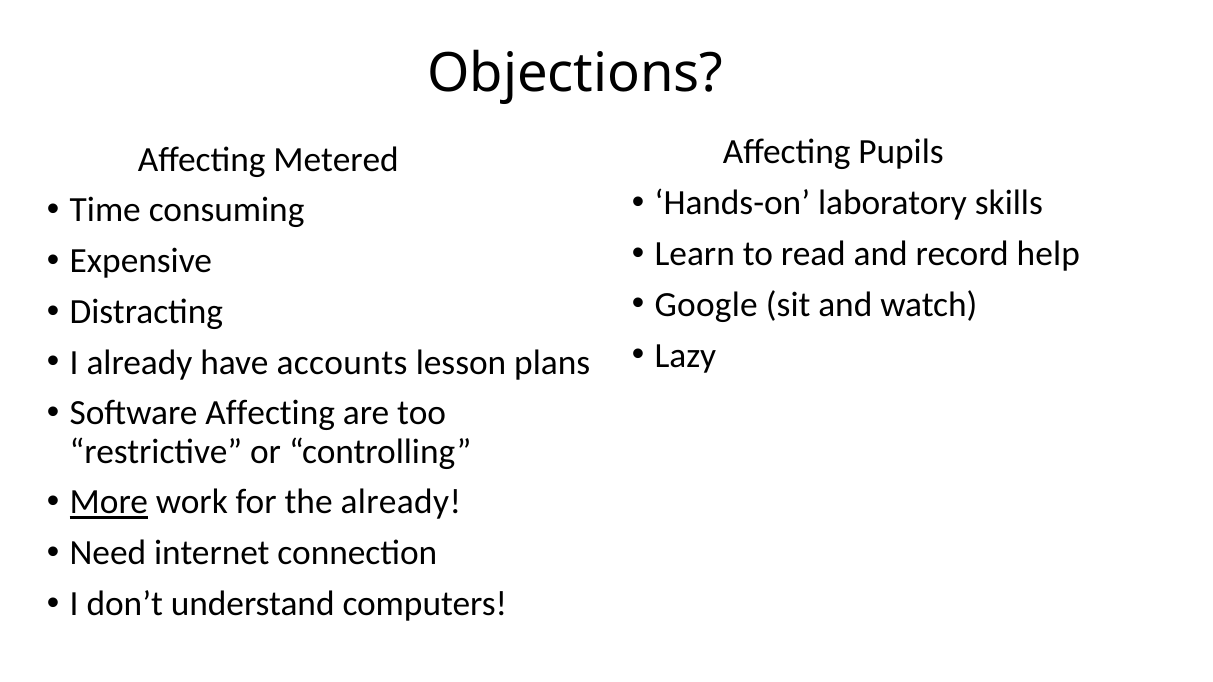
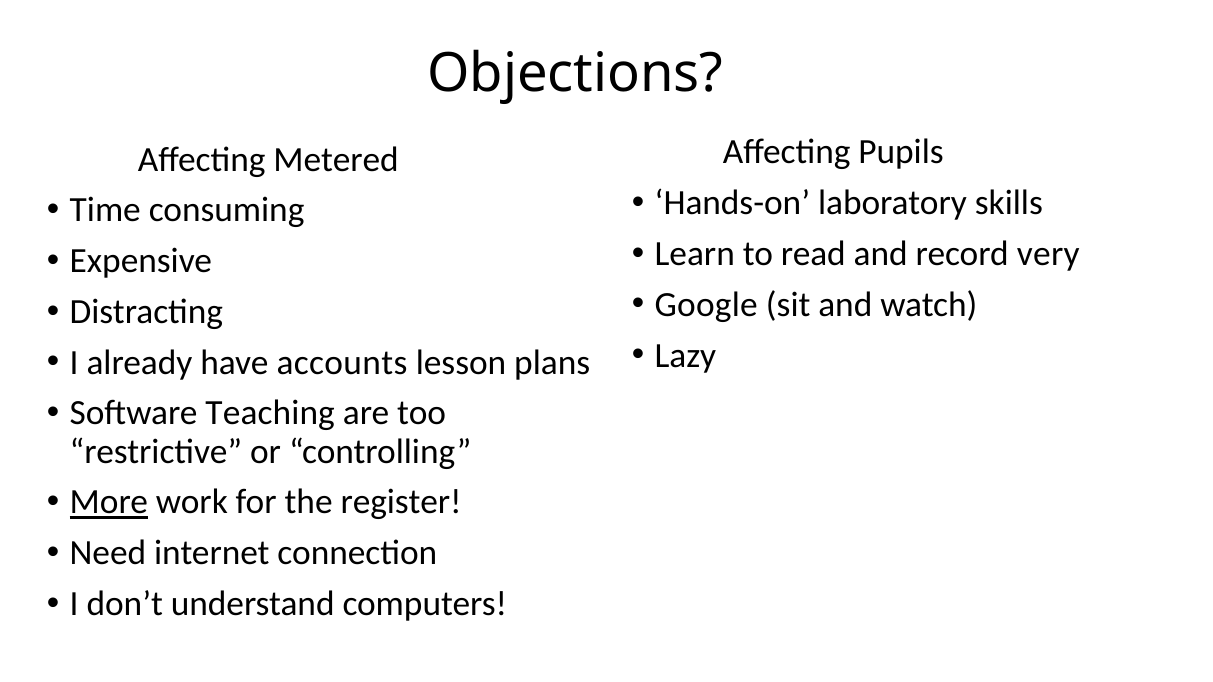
help: help -> very
Software Affecting: Affecting -> Teaching
the already: already -> register
